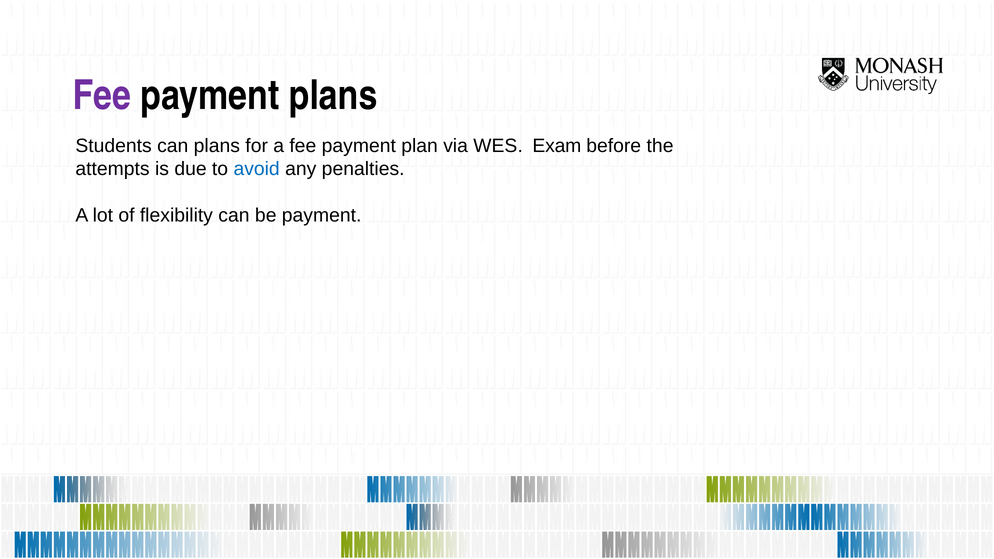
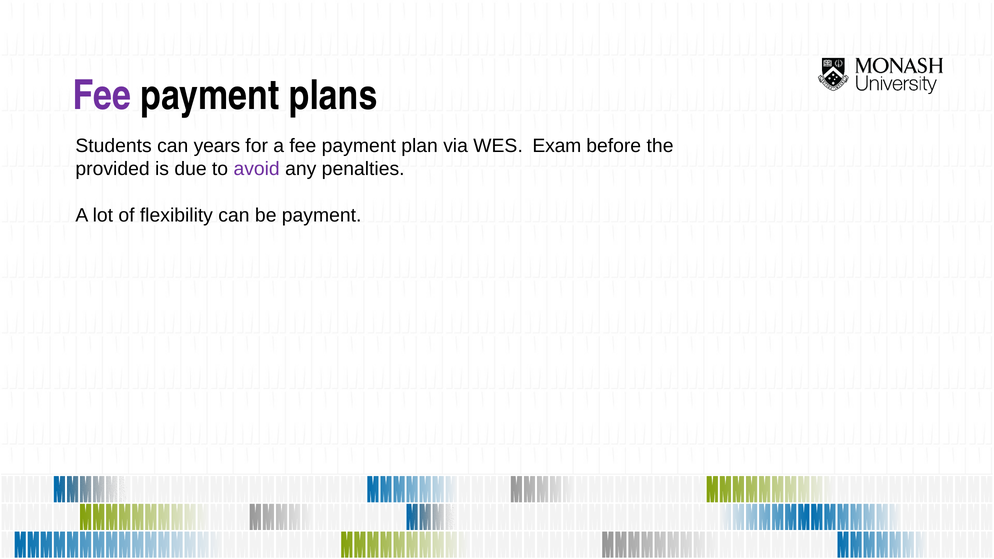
can plans: plans -> years
attempts: attempts -> provided
avoid colour: blue -> purple
